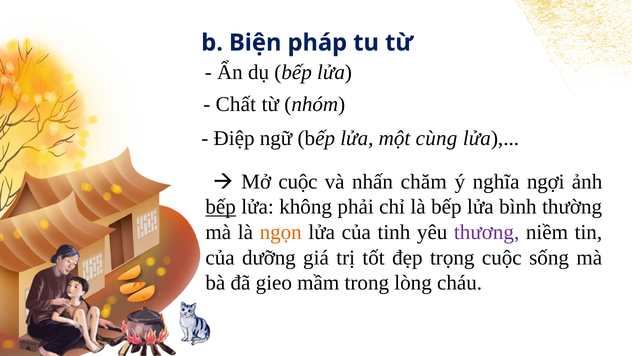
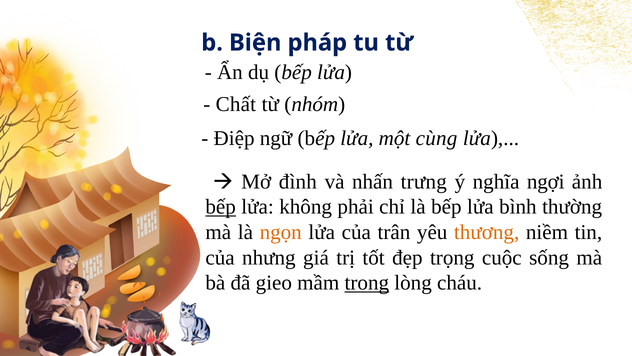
Mở cuộc: cuộc -> đình
chăm: chăm -> trưng
tinh: tinh -> trân
thương colour: purple -> orange
dưỡng: dưỡng -> nhưng
trong underline: none -> present
